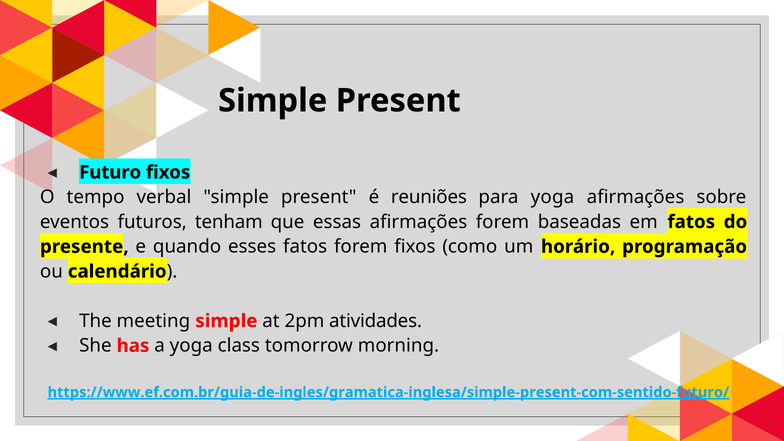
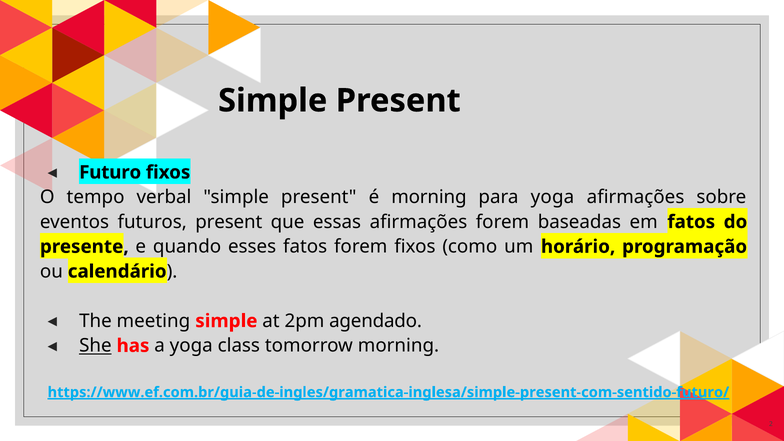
é reuniões: reuniões -> morning
futuros tenham: tenham -> present
atividades: atividades -> agendado
She underline: none -> present
